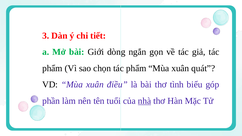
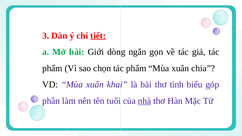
tiết underline: none -> present
quát: quát -> chia
điều: điều -> khai
